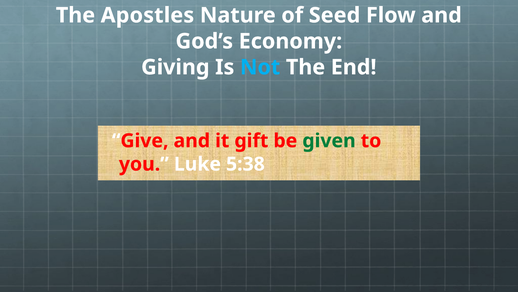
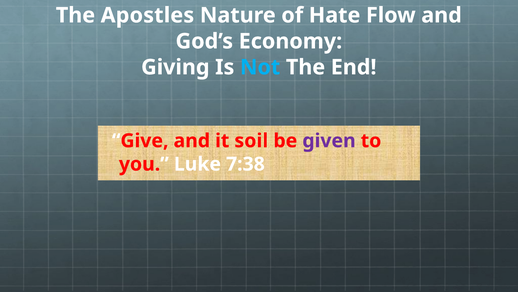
Seed: Seed -> Hate
gift: gift -> soil
given colour: green -> purple
5:38: 5:38 -> 7:38
